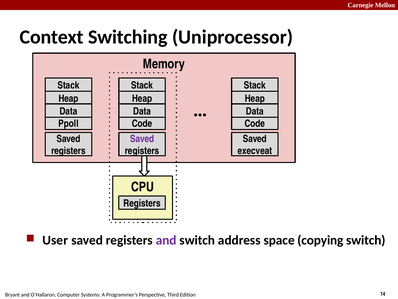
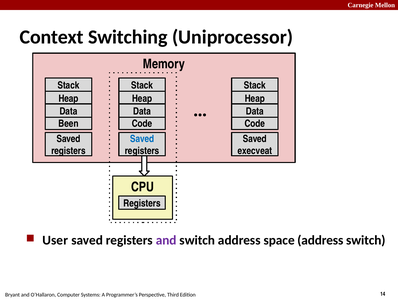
Ppoll: Ppoll -> Been
Saved at (142, 139) colour: purple -> blue
space copying: copying -> address
